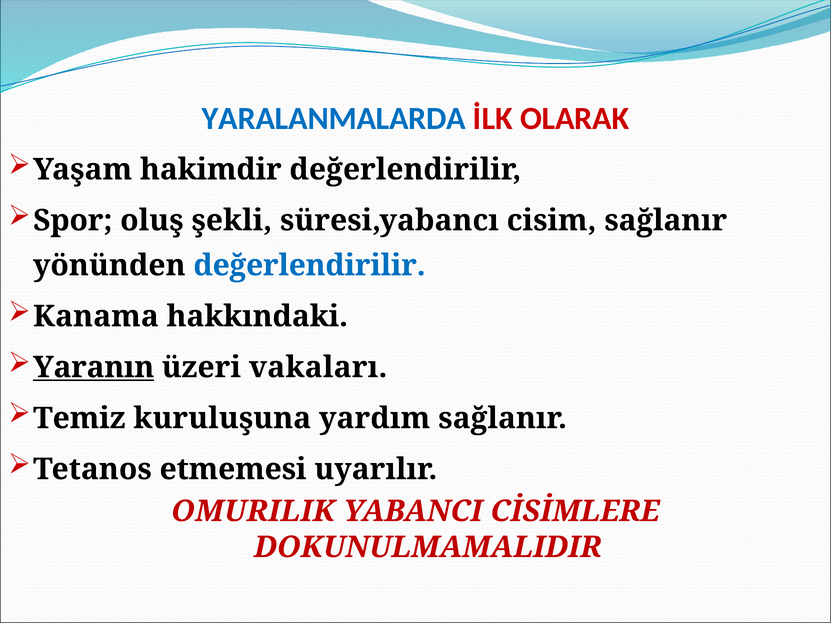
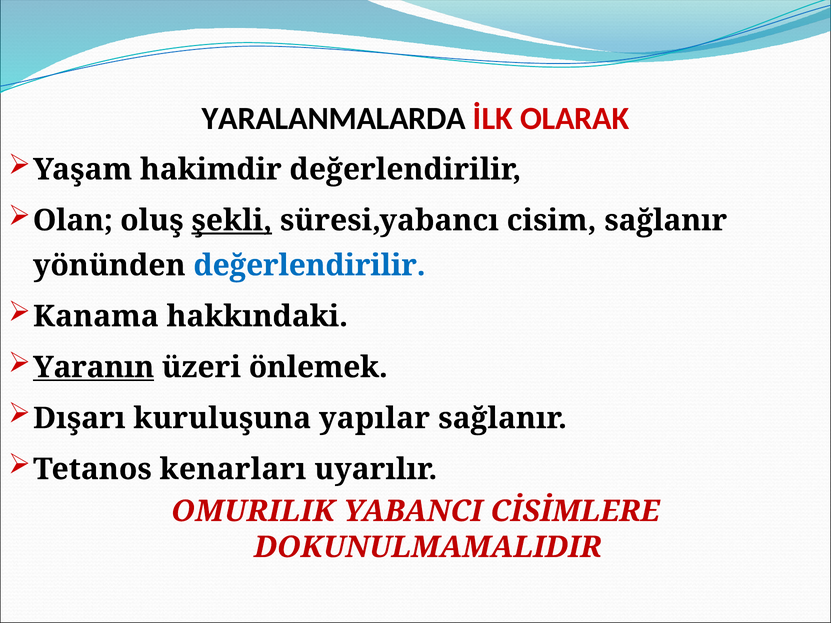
YARALANMALARDA colour: blue -> black
Spor: Spor -> Olan
şekli underline: none -> present
vakaları: vakaları -> önlemek
Temiz: Temiz -> Dışarı
yardım: yardım -> yapılar
etmemesi: etmemesi -> kenarları
